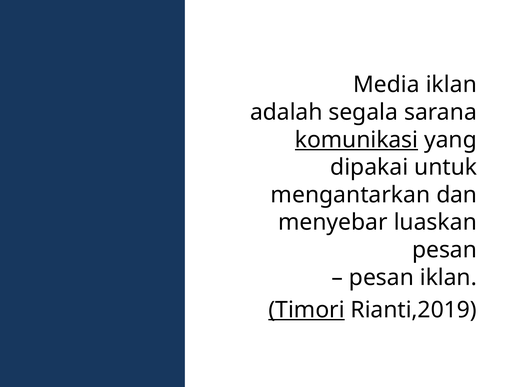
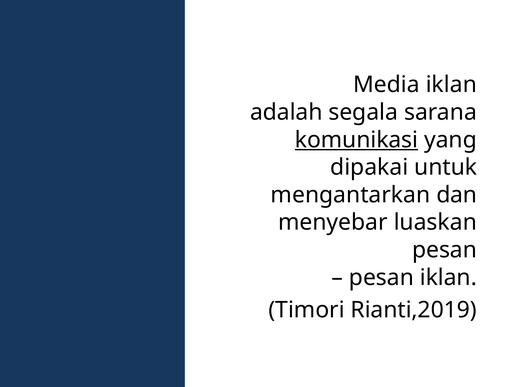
Timori underline: present -> none
